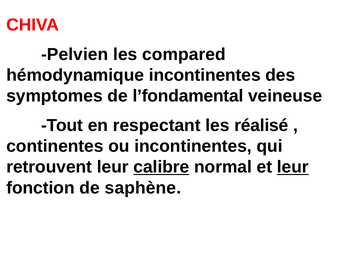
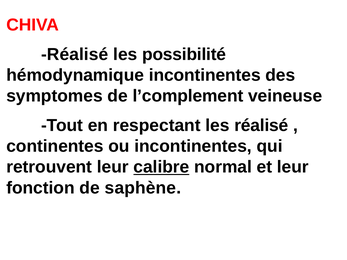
Pelvien at (75, 54): Pelvien -> Réalisé
compared: compared -> possibilité
l’fondamental: l’fondamental -> l’complement
leur at (293, 167) underline: present -> none
